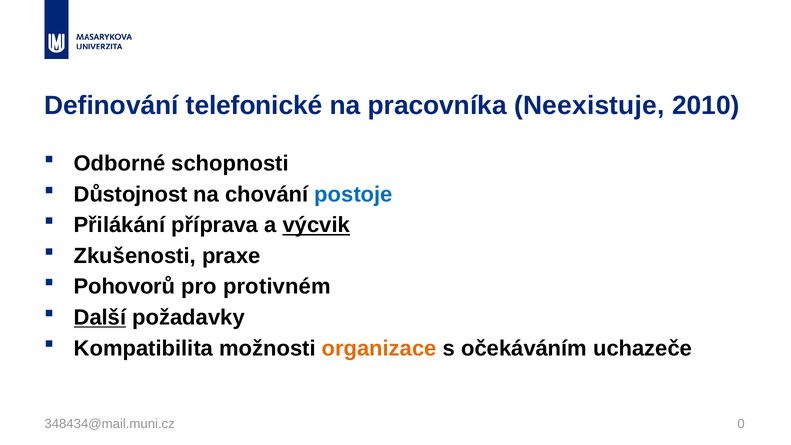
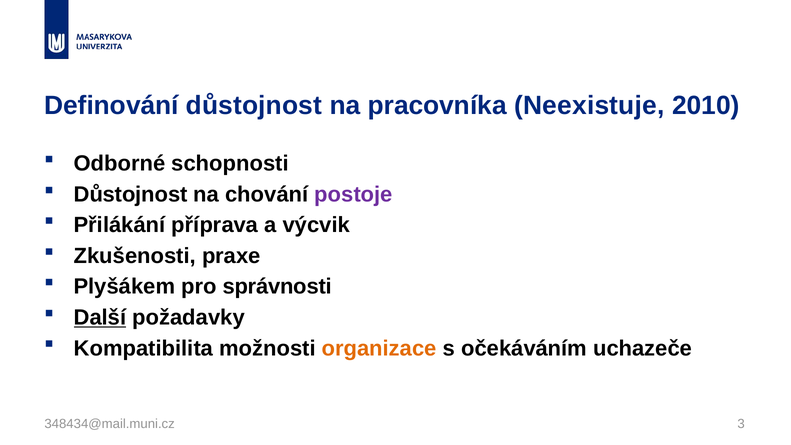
Definování telefonické: telefonické -> důstojnost
postoje colour: blue -> purple
výcvik underline: present -> none
Pohovorů: Pohovorů -> Plyšákem
protivném: protivném -> správnosti
0: 0 -> 3
